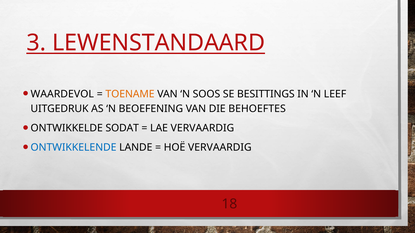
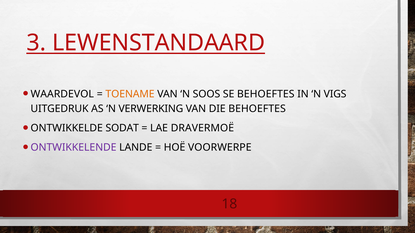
SE BESITTINGS: BESITTINGS -> BEHOEFTES
LEEF: LEEF -> VIGS
BEOEFENING: BEOEFENING -> VERWERKING
LAE VERVAARDIG: VERVAARDIG -> DRAVERMOË
ONTWIKKELENDE colour: blue -> purple
HOË VERVAARDIG: VERVAARDIG -> VOORWERPE
